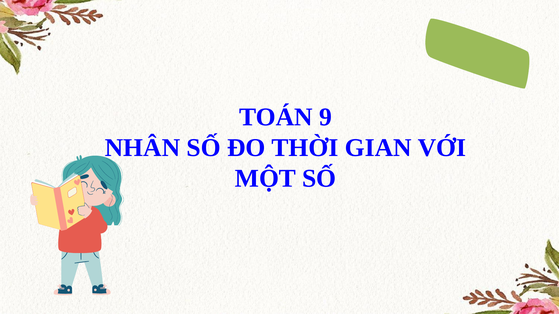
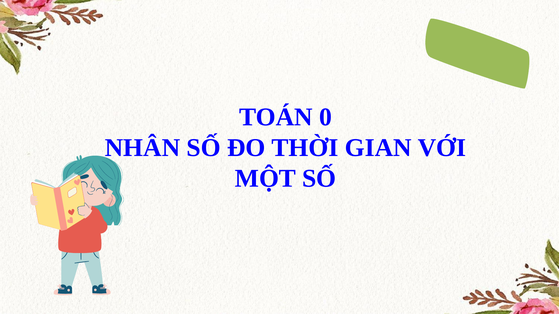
9: 9 -> 0
